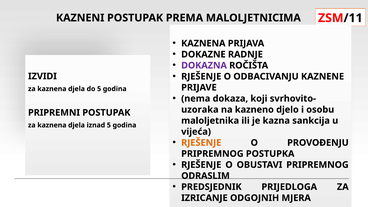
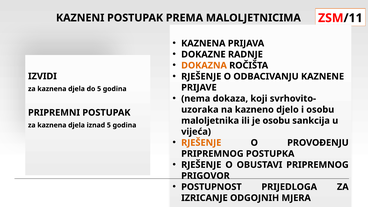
DOKAZNA colour: purple -> orange
je kazna: kazna -> osobu
ODRASLIM: ODRASLIM -> PRIGOVOR
PREDSJEDNIK: PREDSJEDNIK -> POSTUPNOST
